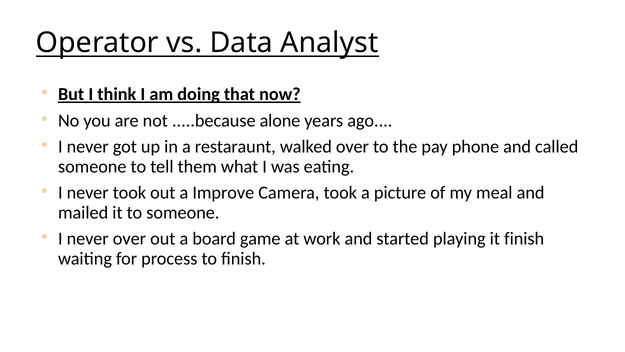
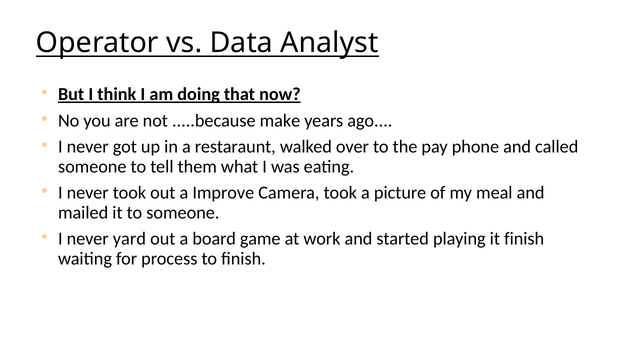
alone: alone -> make
never over: over -> yard
